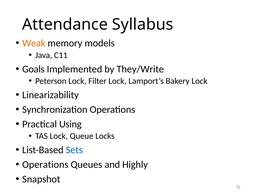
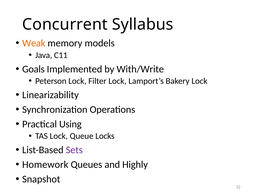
Attendance: Attendance -> Concurrent
They/Write: They/Write -> With/Write
Sets colour: blue -> purple
Operations at (45, 164): Operations -> Homework
